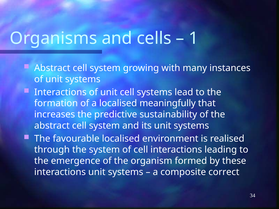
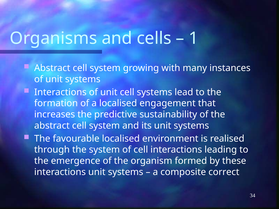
meaningfully: meaningfully -> engagement
